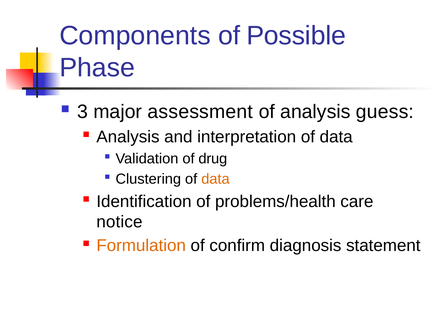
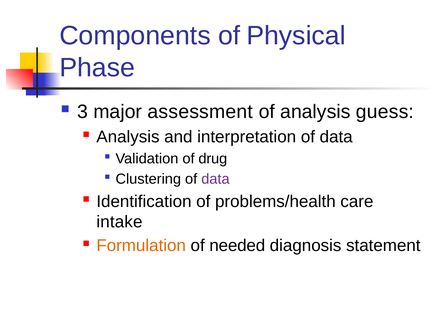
Possible: Possible -> Physical
data at (215, 179) colour: orange -> purple
notice: notice -> intake
confirm: confirm -> needed
